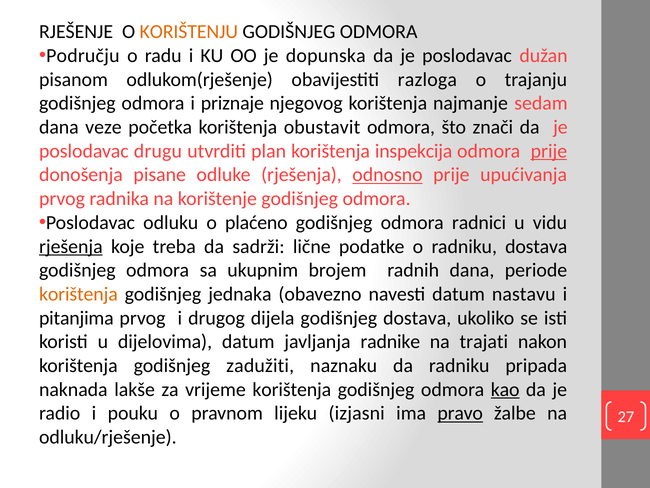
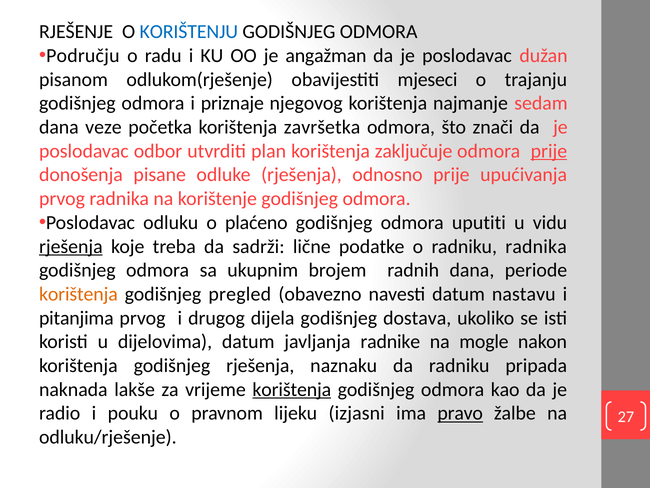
KORIŠTENJU colour: orange -> blue
dopunska: dopunska -> angažman
razloga: razloga -> mjeseci
obustavit: obustavit -> završetka
drugu: drugu -> odbor
inspekcija: inspekcija -> zaključuje
odnosno underline: present -> none
radnici: radnici -> uputiti
radniku dostava: dostava -> radnika
jednaka: jednaka -> pregled
trajati: trajati -> mogle
godišnjeg zadužiti: zadužiti -> rješenja
korištenja at (292, 389) underline: none -> present
kao underline: present -> none
